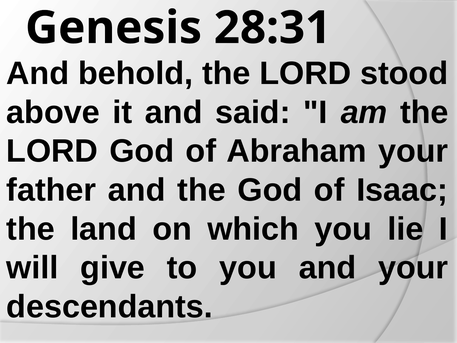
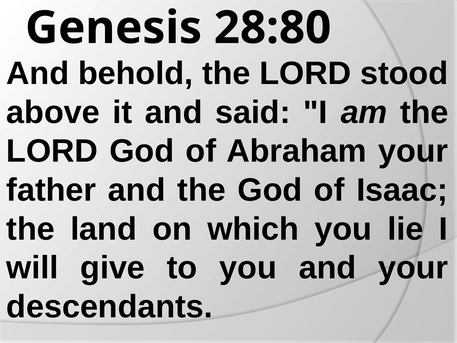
28:31: 28:31 -> 28:80
